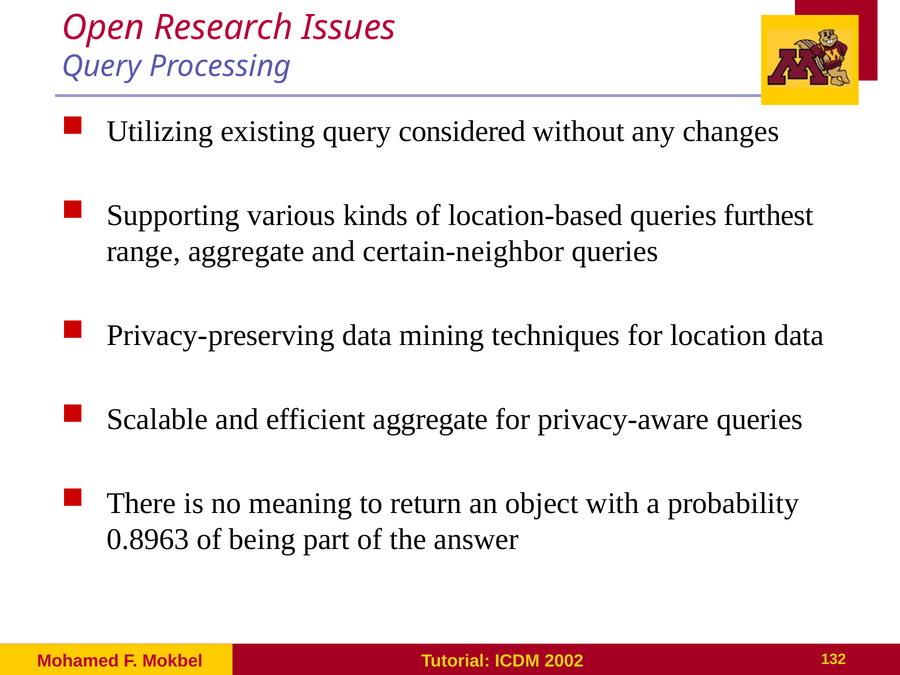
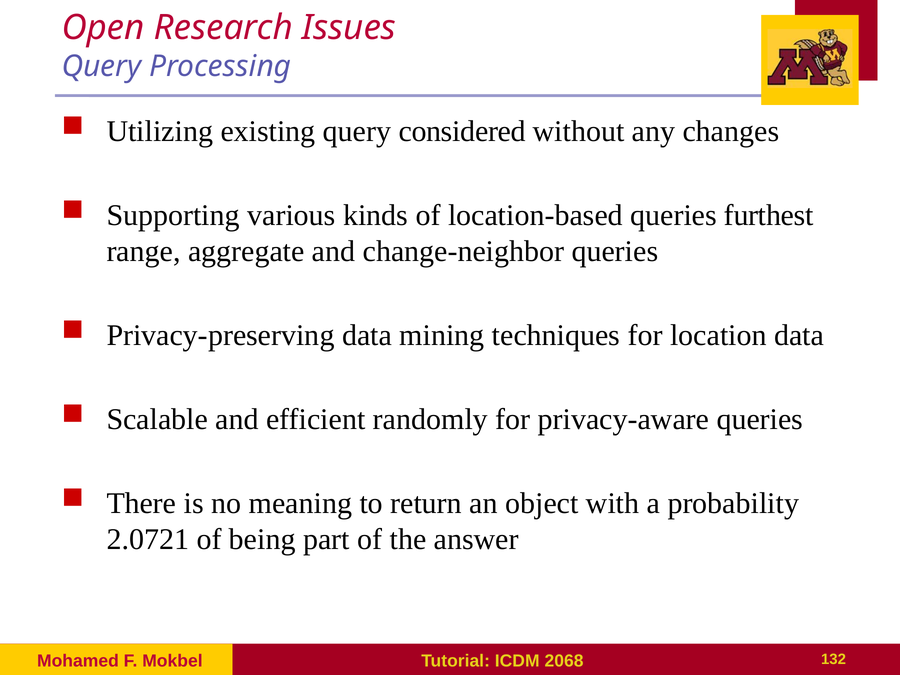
certain-neighbor: certain-neighbor -> change-neighbor
efficient aggregate: aggregate -> randomly
0.8963: 0.8963 -> 2.0721
2002: 2002 -> 2068
